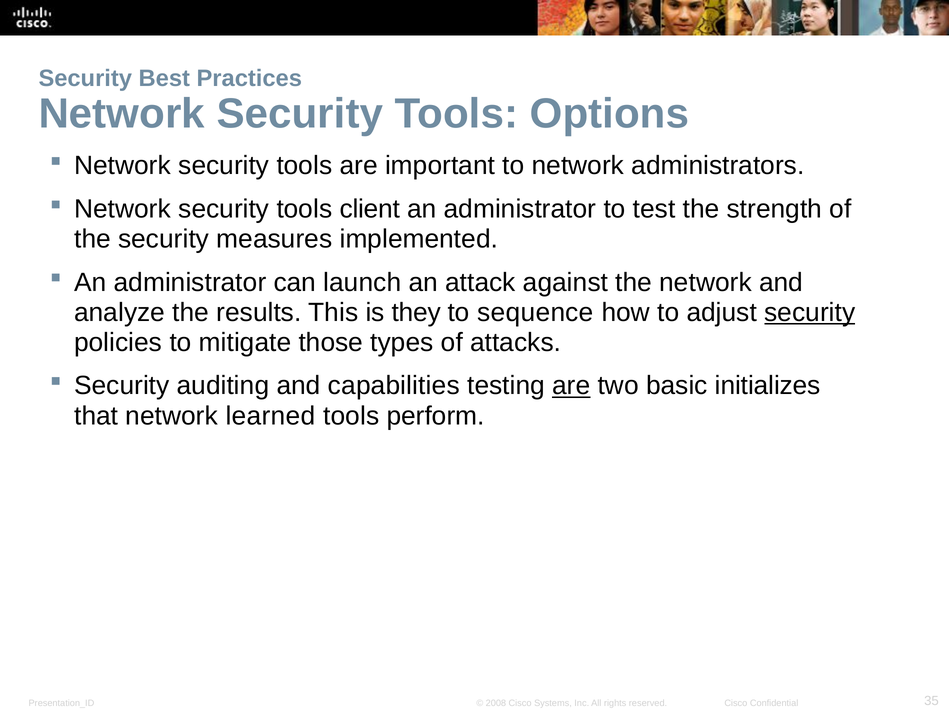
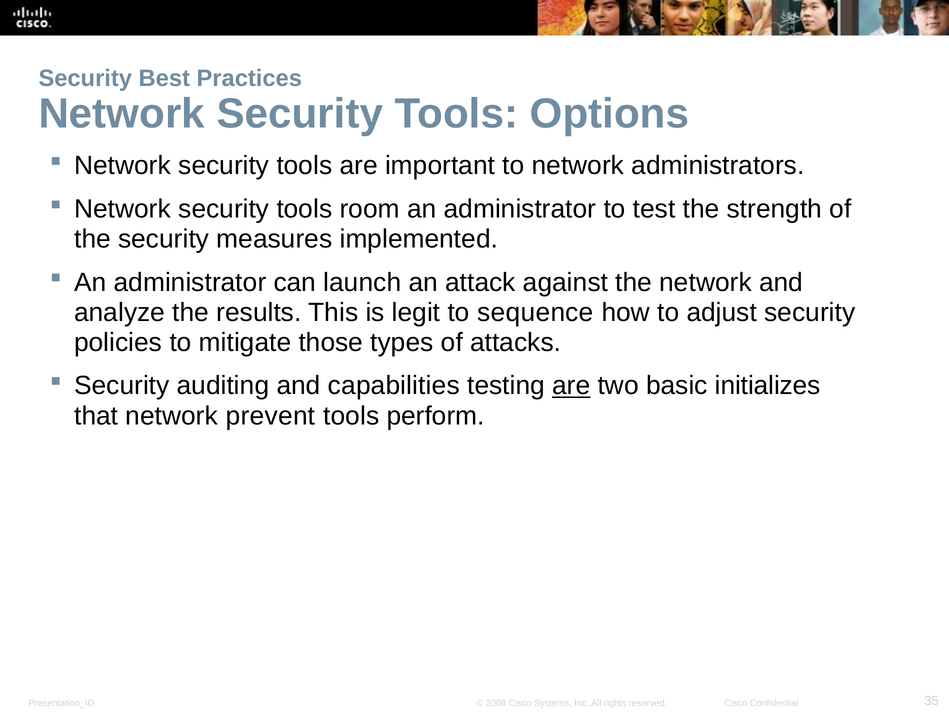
client: client -> room
they: they -> legit
security at (810, 312) underline: present -> none
learned: learned -> prevent
